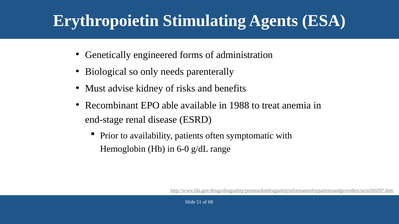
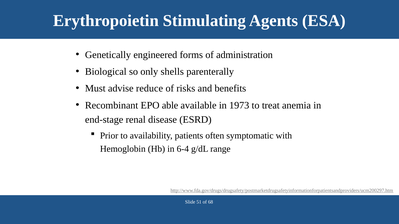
needs: needs -> shells
kidney: kidney -> reduce
1988: 1988 -> 1973
6-0: 6-0 -> 6-4
